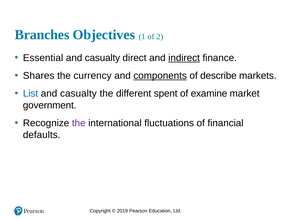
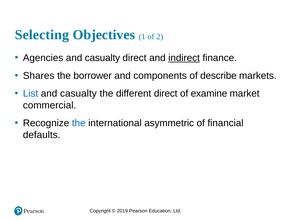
Branches: Branches -> Selecting
Essential: Essential -> Agencies
currency: currency -> borrower
components underline: present -> none
different spent: spent -> direct
government: government -> commercial
the at (79, 123) colour: purple -> blue
fluctuations: fluctuations -> asymmetric
